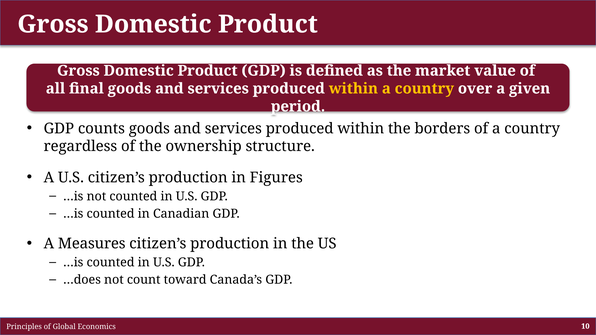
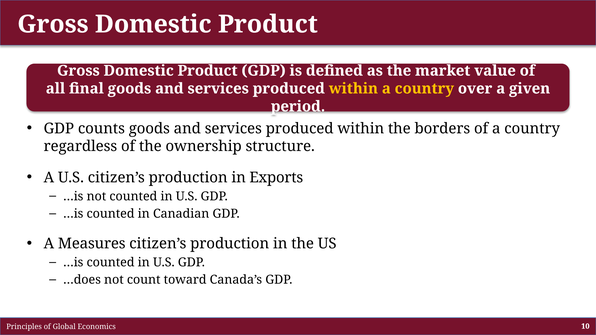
Figures: Figures -> Exports
